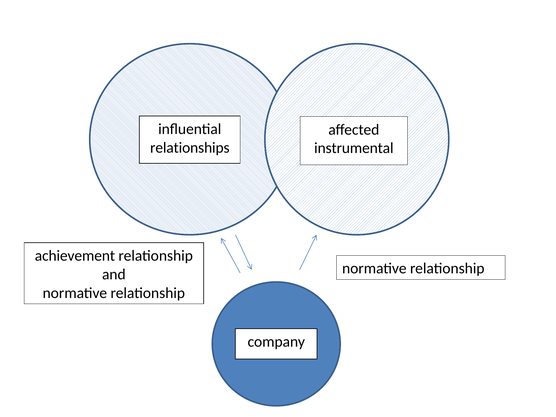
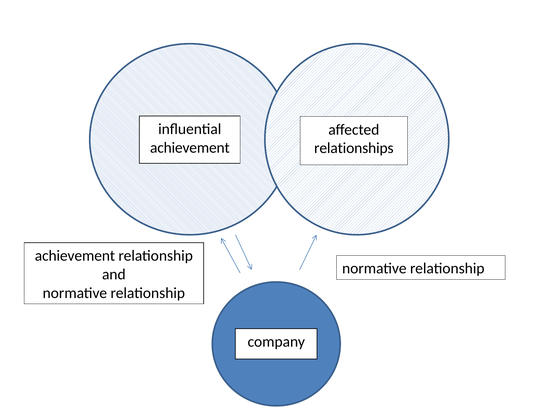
relationships at (190, 148): relationships -> achievement
instrumental: instrumental -> relationships
